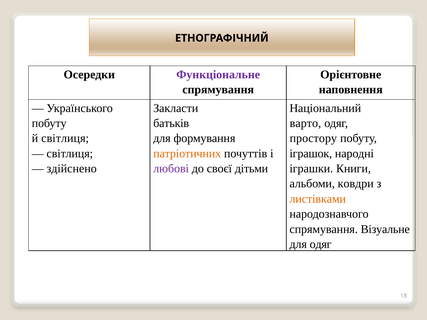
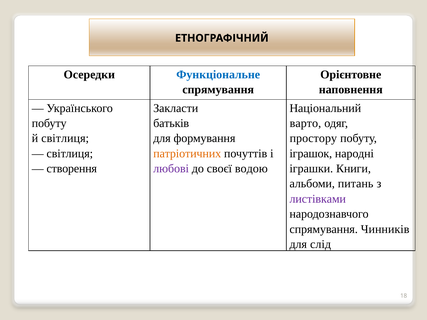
Функціональне colour: purple -> blue
здійснено: здійснено -> створення
дітьми: дітьми -> водою
ковдри: ковдри -> питань
листівками colour: orange -> purple
Візуальне: Візуальне -> Чинників
для одяг: одяг -> слід
